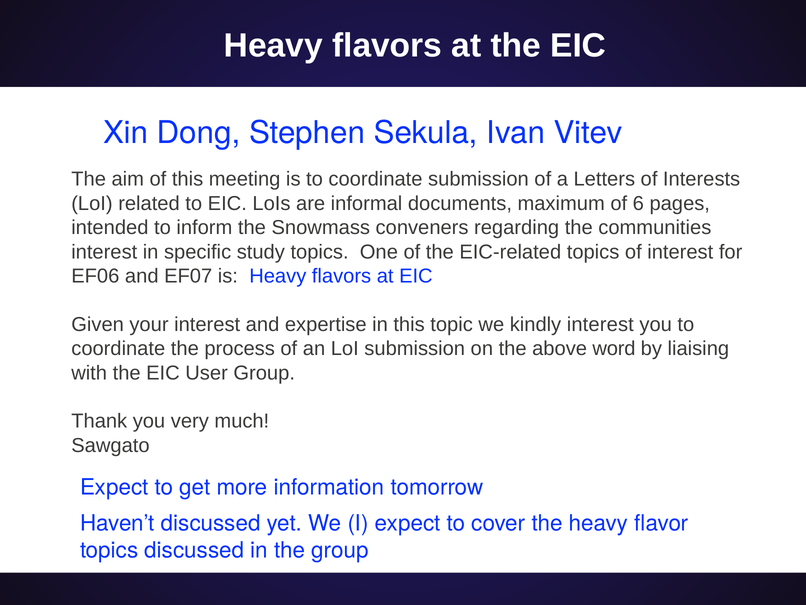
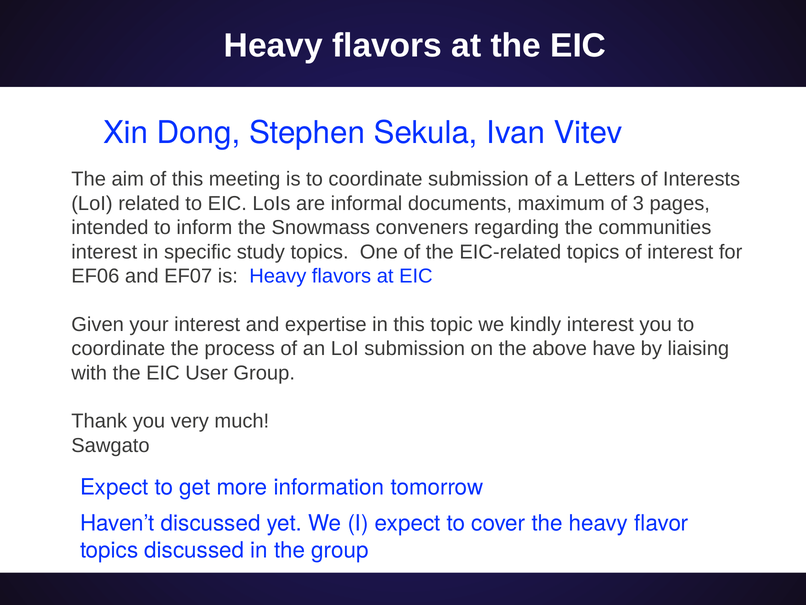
6: 6 -> 3
word: word -> have
